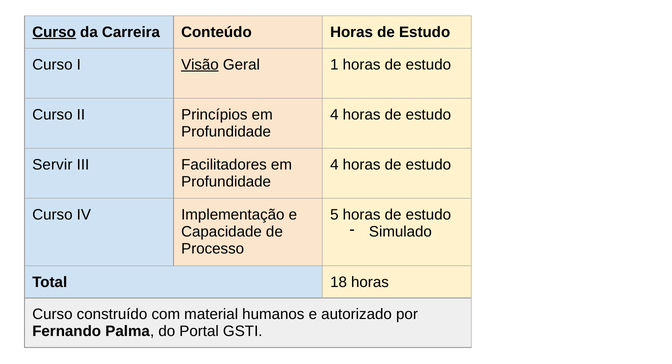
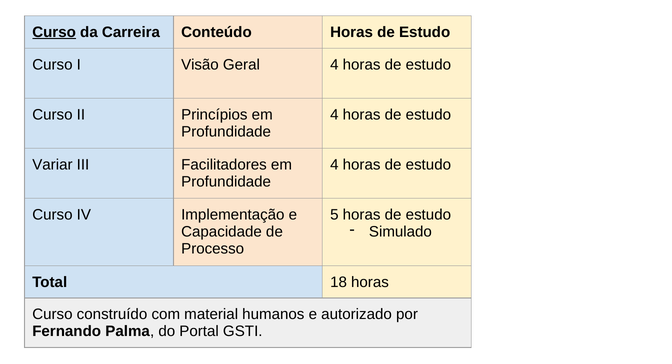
Visão underline: present -> none
Geral 1: 1 -> 4
Servir: Servir -> Variar
